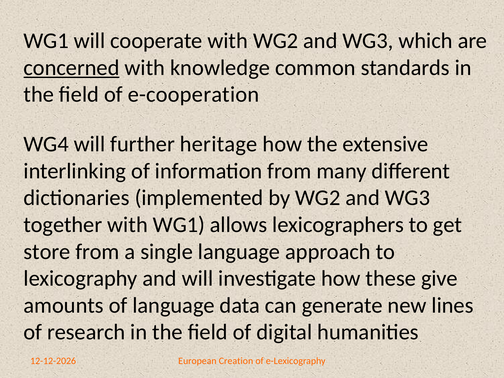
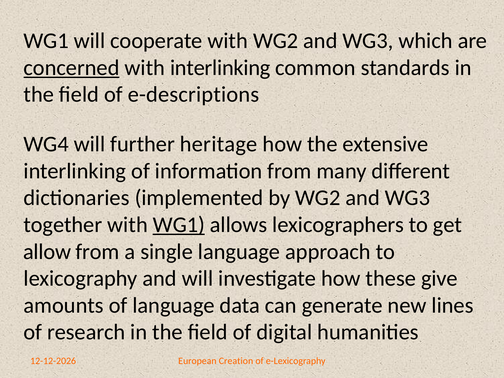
with knowledge: knowledge -> interlinking
e-cooperation: e-cooperation -> e-descriptions
WG1 at (179, 225) underline: none -> present
store: store -> allow
